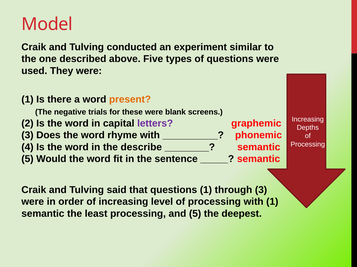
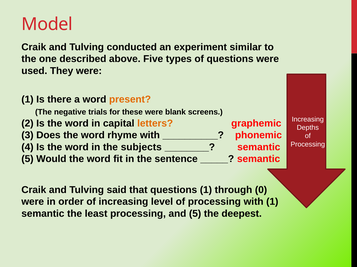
letters colour: purple -> orange
describe: describe -> subjects
through 3: 3 -> 0
